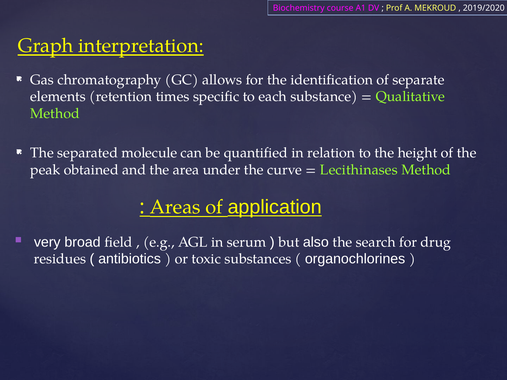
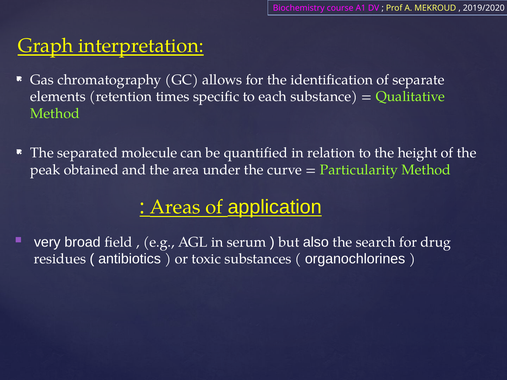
Lecithinases: Lecithinases -> Particularity
